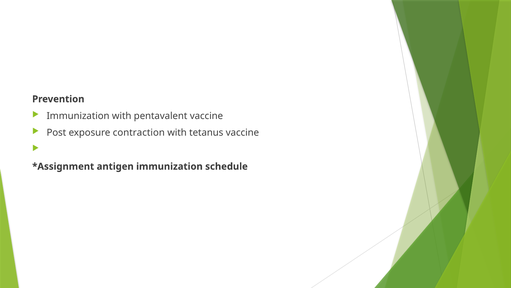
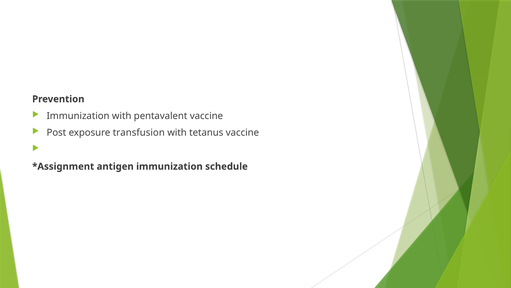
contraction: contraction -> transfusion
